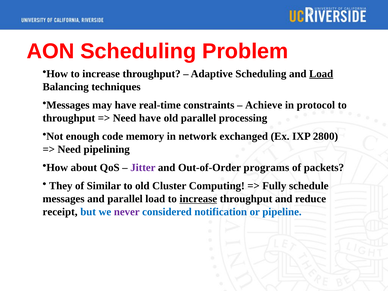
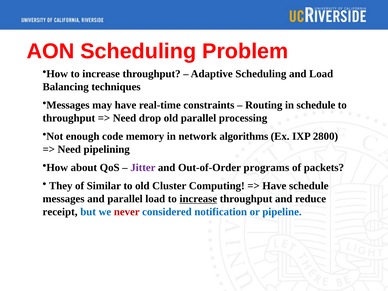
Load at (321, 74) underline: present -> none
Achieve: Achieve -> Routing
in protocol: protocol -> schedule
Need have: have -> drop
exchanged: exchanged -> algorithms
Fully at (274, 186): Fully -> Have
never colour: purple -> red
